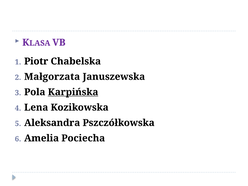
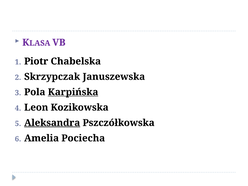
Małgorzata: Małgorzata -> Skrzypczak
Lena: Lena -> Leon
Aleksandra underline: none -> present
